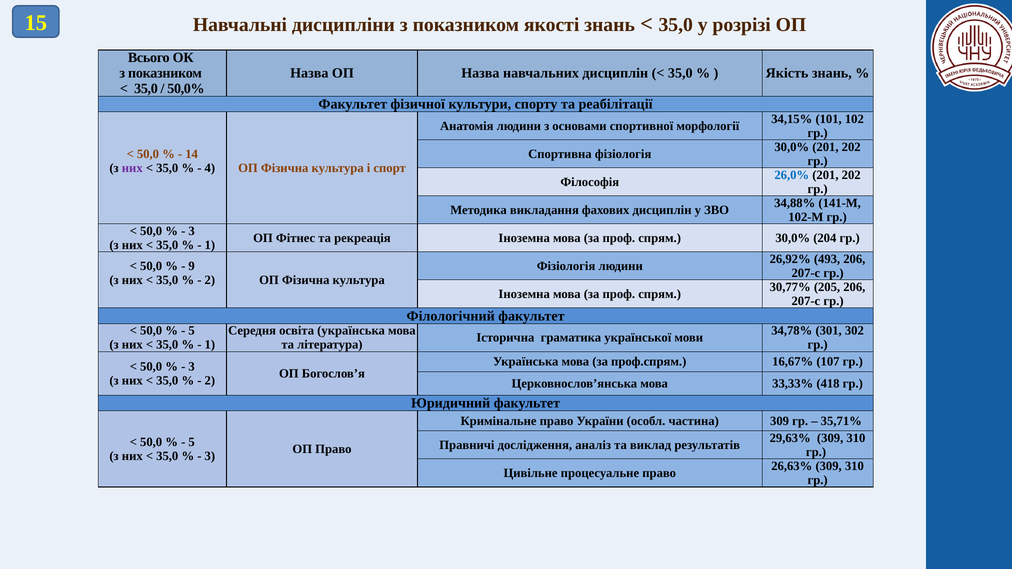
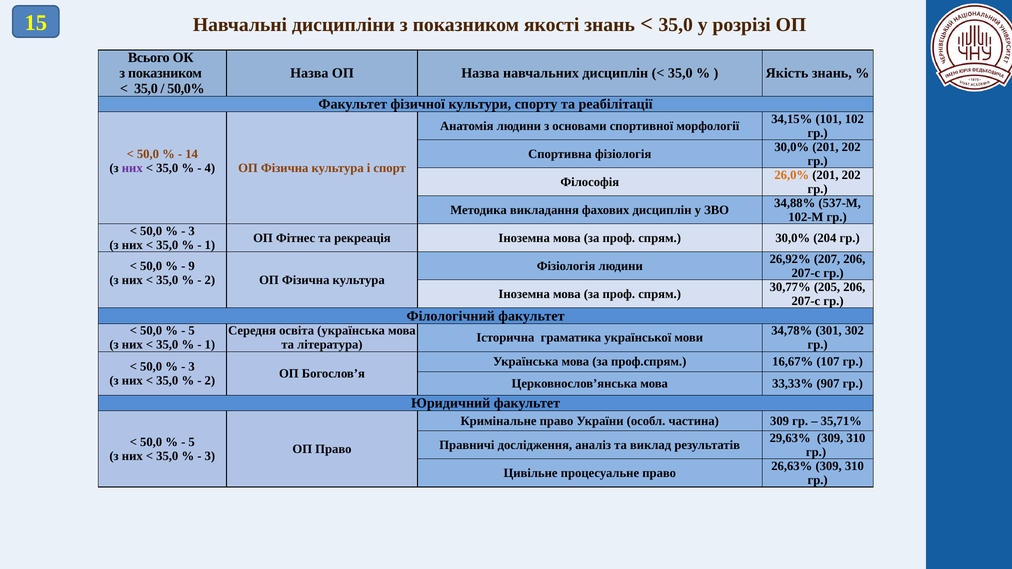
26,0% colour: blue -> orange
141-М: 141-М -> 537-М
493: 493 -> 207
418: 418 -> 907
